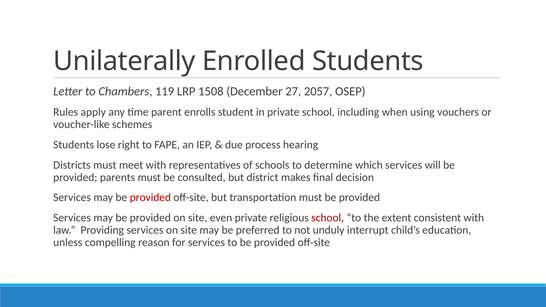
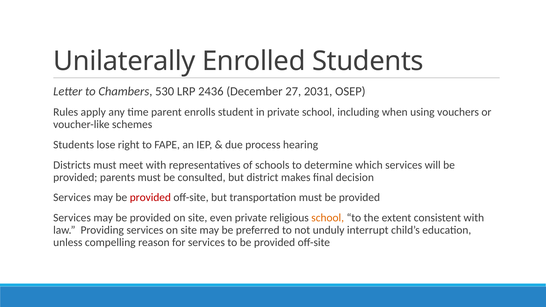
119: 119 -> 530
1508: 1508 -> 2436
2057: 2057 -> 2031
school at (328, 218) colour: red -> orange
